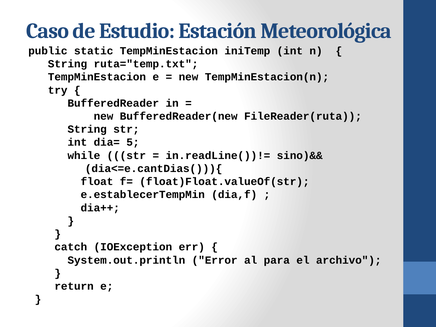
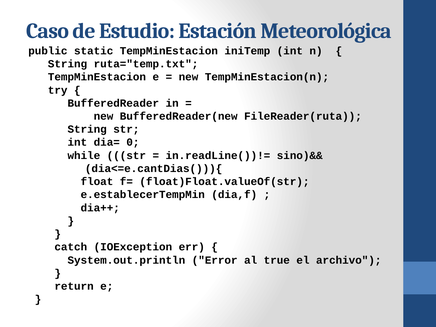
5: 5 -> 0
para: para -> true
